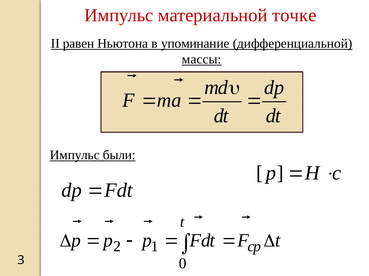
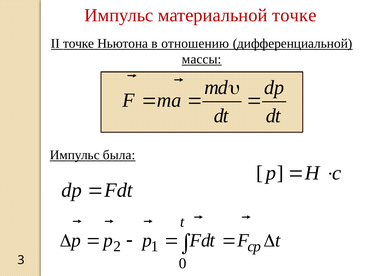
II равен: равен -> точке
упоминание: упоминание -> отношению
были: были -> была
